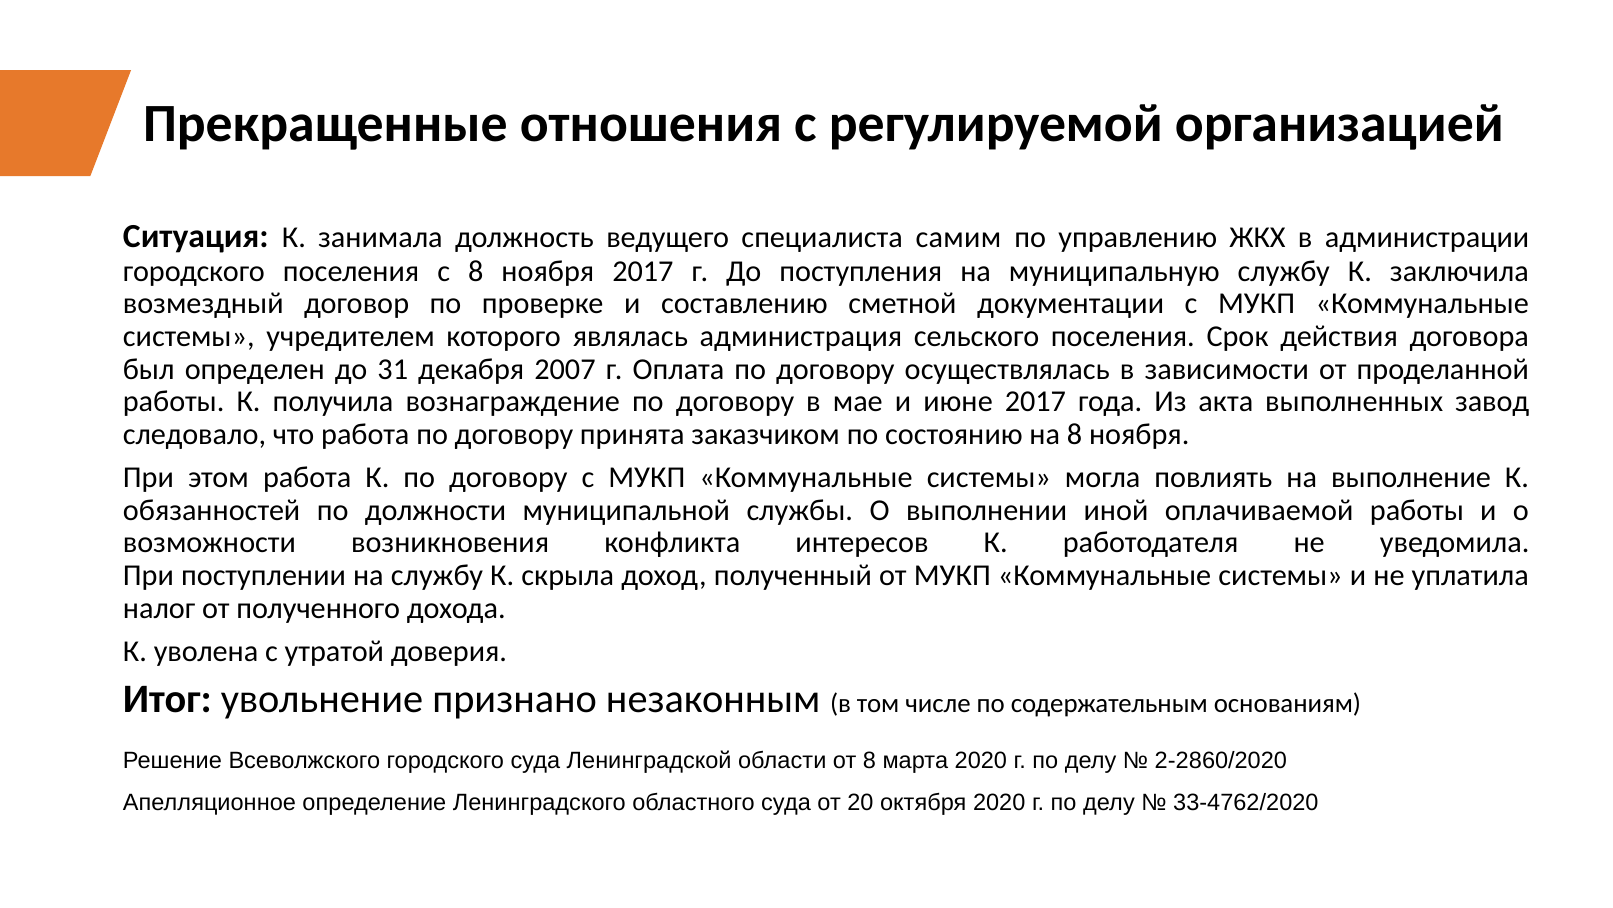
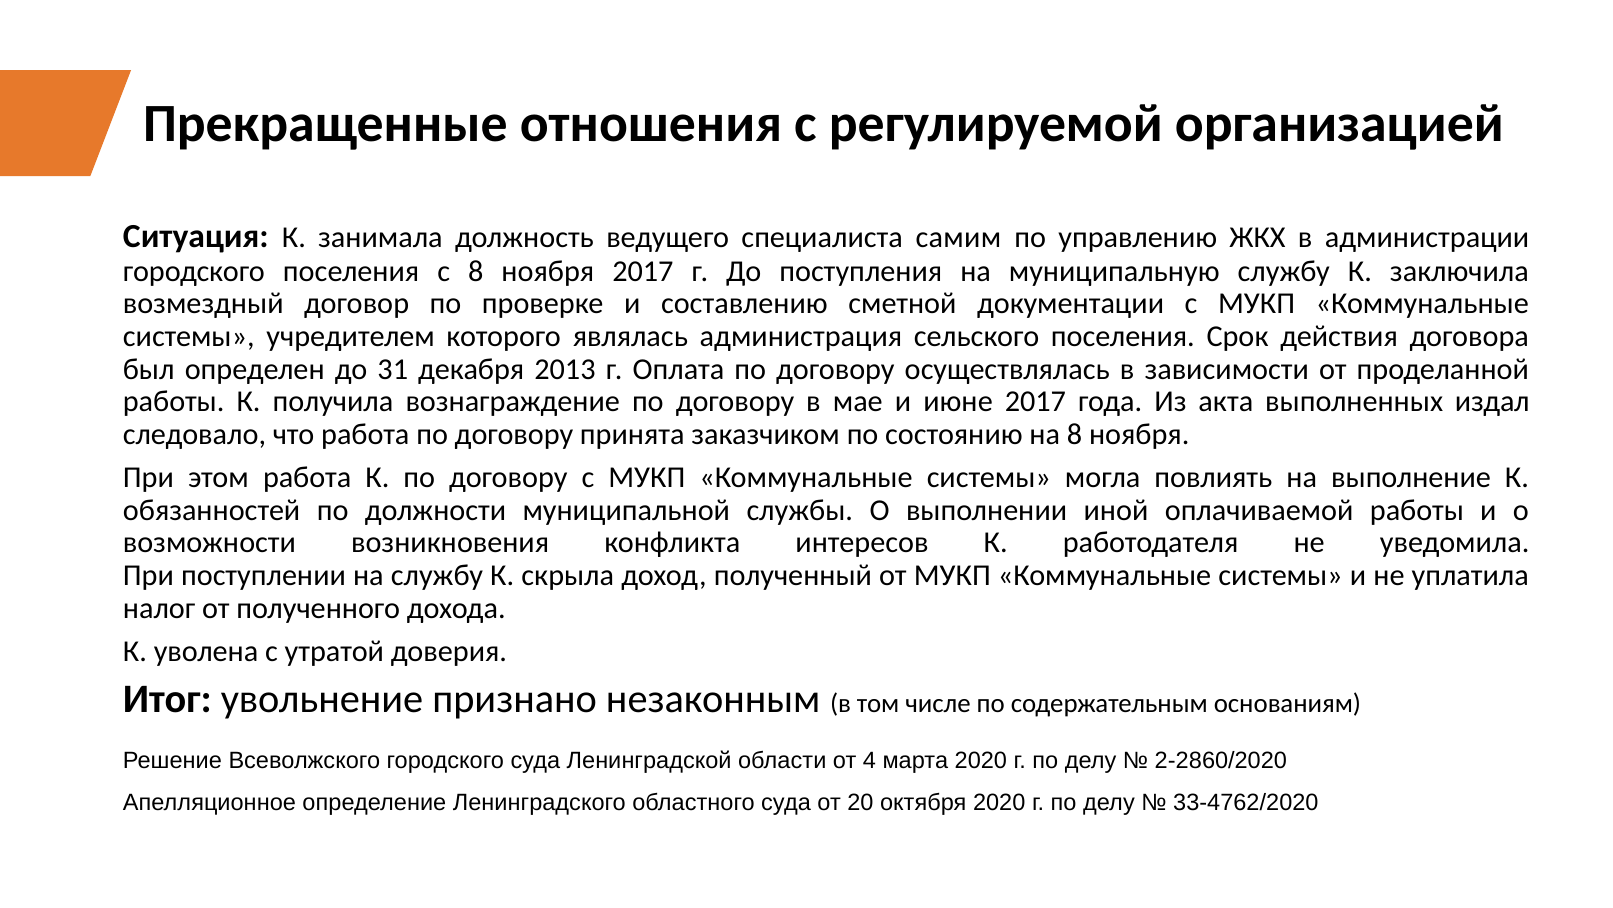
2007: 2007 -> 2013
завод: завод -> издал
от 8: 8 -> 4
